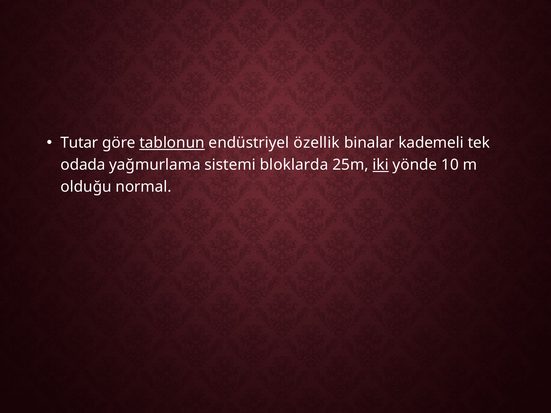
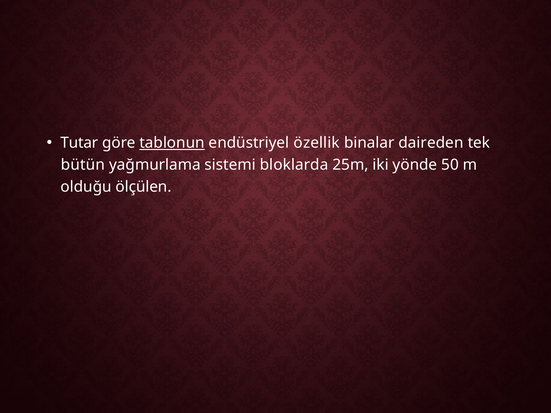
kademeli: kademeli -> daireden
odada: odada -> bütün
iki underline: present -> none
10: 10 -> 50
normal: normal -> ölçülen
